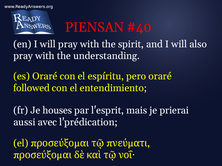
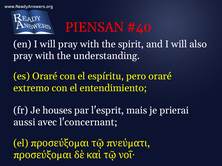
followed: followed -> extremo
l'prédication: l'prédication -> l'concernant
